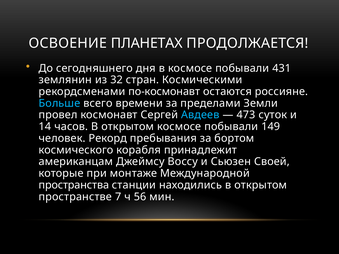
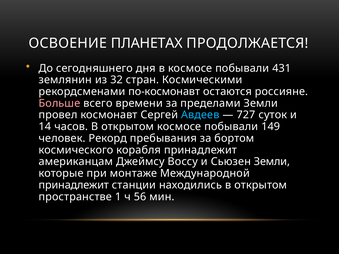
Больше colour: light blue -> pink
473: 473 -> 727
Сьюзен Своей: Своей -> Земли
пространства at (74, 185): пространства -> принадлежит
7: 7 -> 1
